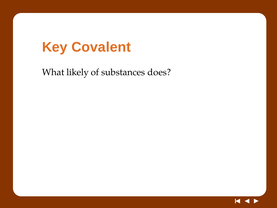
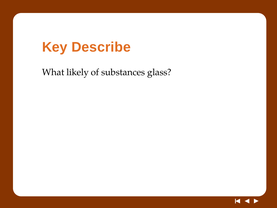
Covalent: Covalent -> Describe
does: does -> glass
